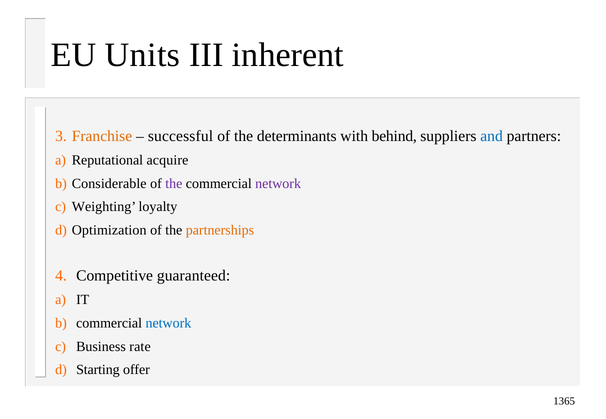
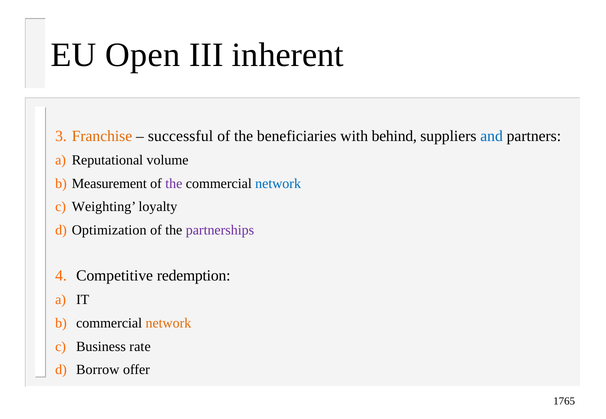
Units: Units -> Open
determinants: determinants -> beneficiaries
acquire: acquire -> volume
Considerable: Considerable -> Measurement
network at (278, 184) colour: purple -> blue
partnerships colour: orange -> purple
guaranteed: guaranteed -> redemption
network at (168, 324) colour: blue -> orange
Starting: Starting -> Borrow
1365: 1365 -> 1765
